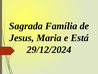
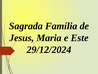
Está: Está -> Este
